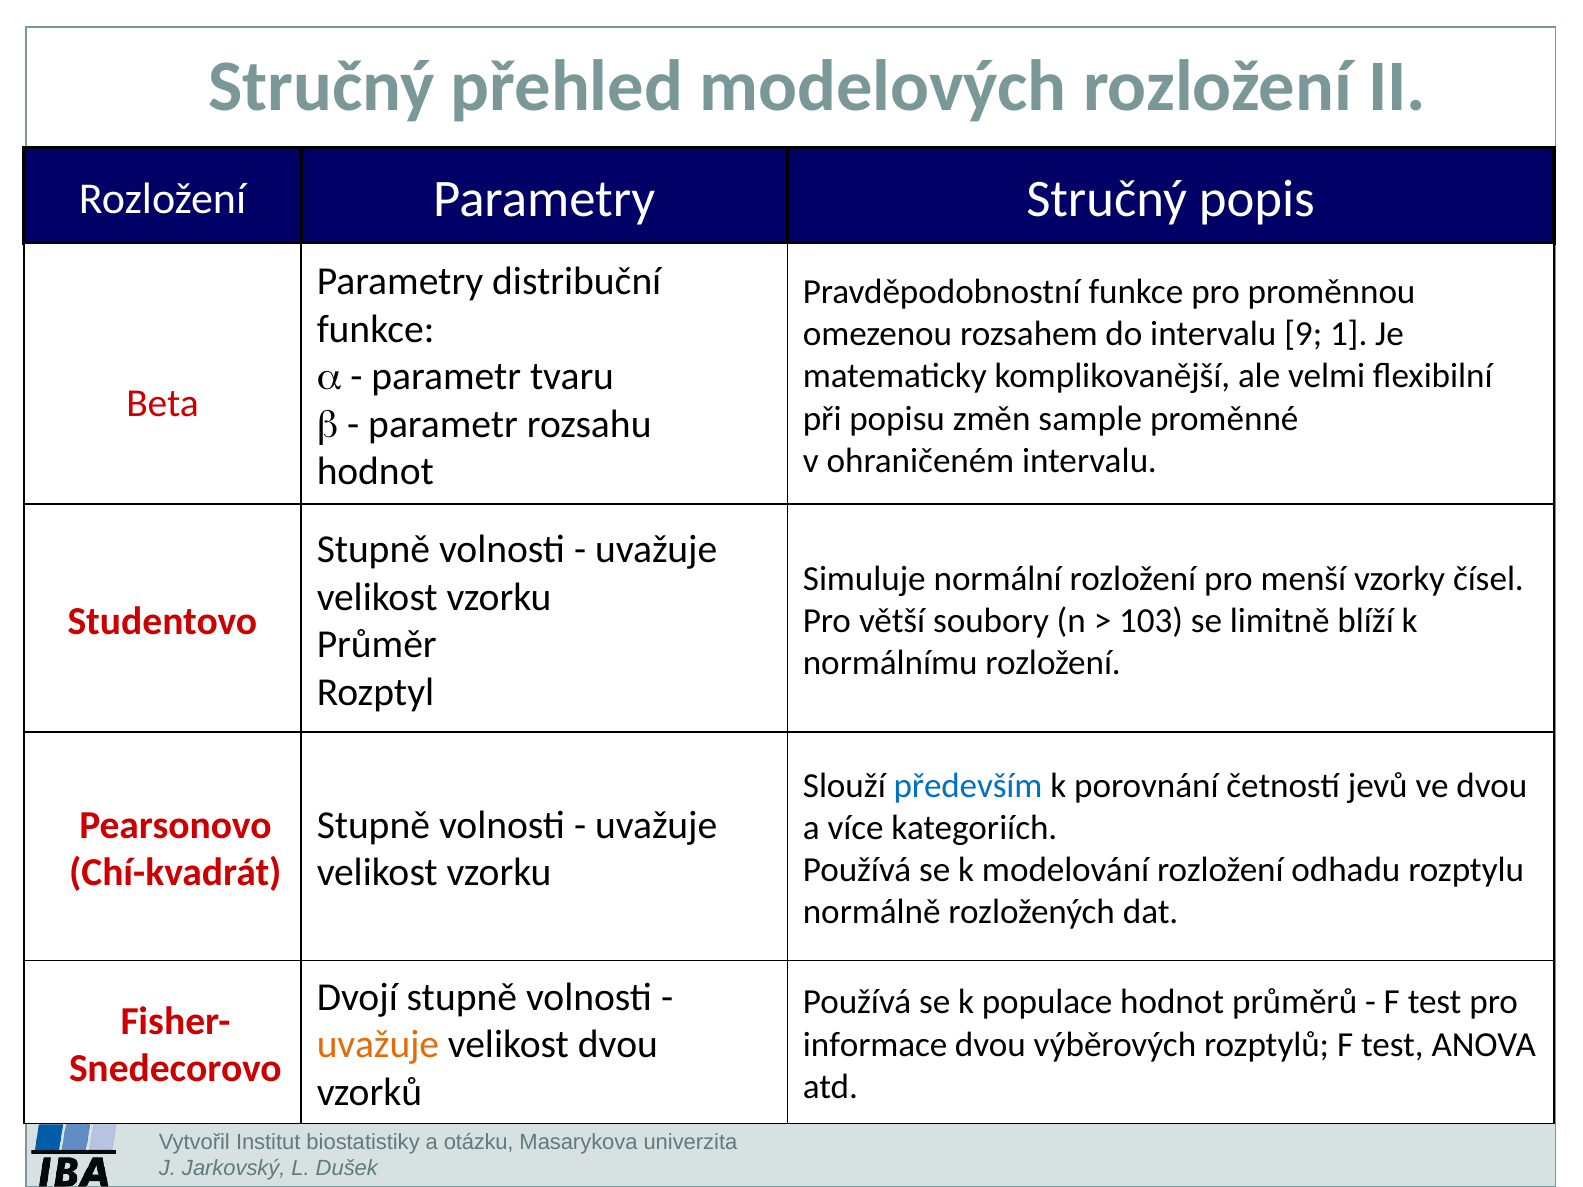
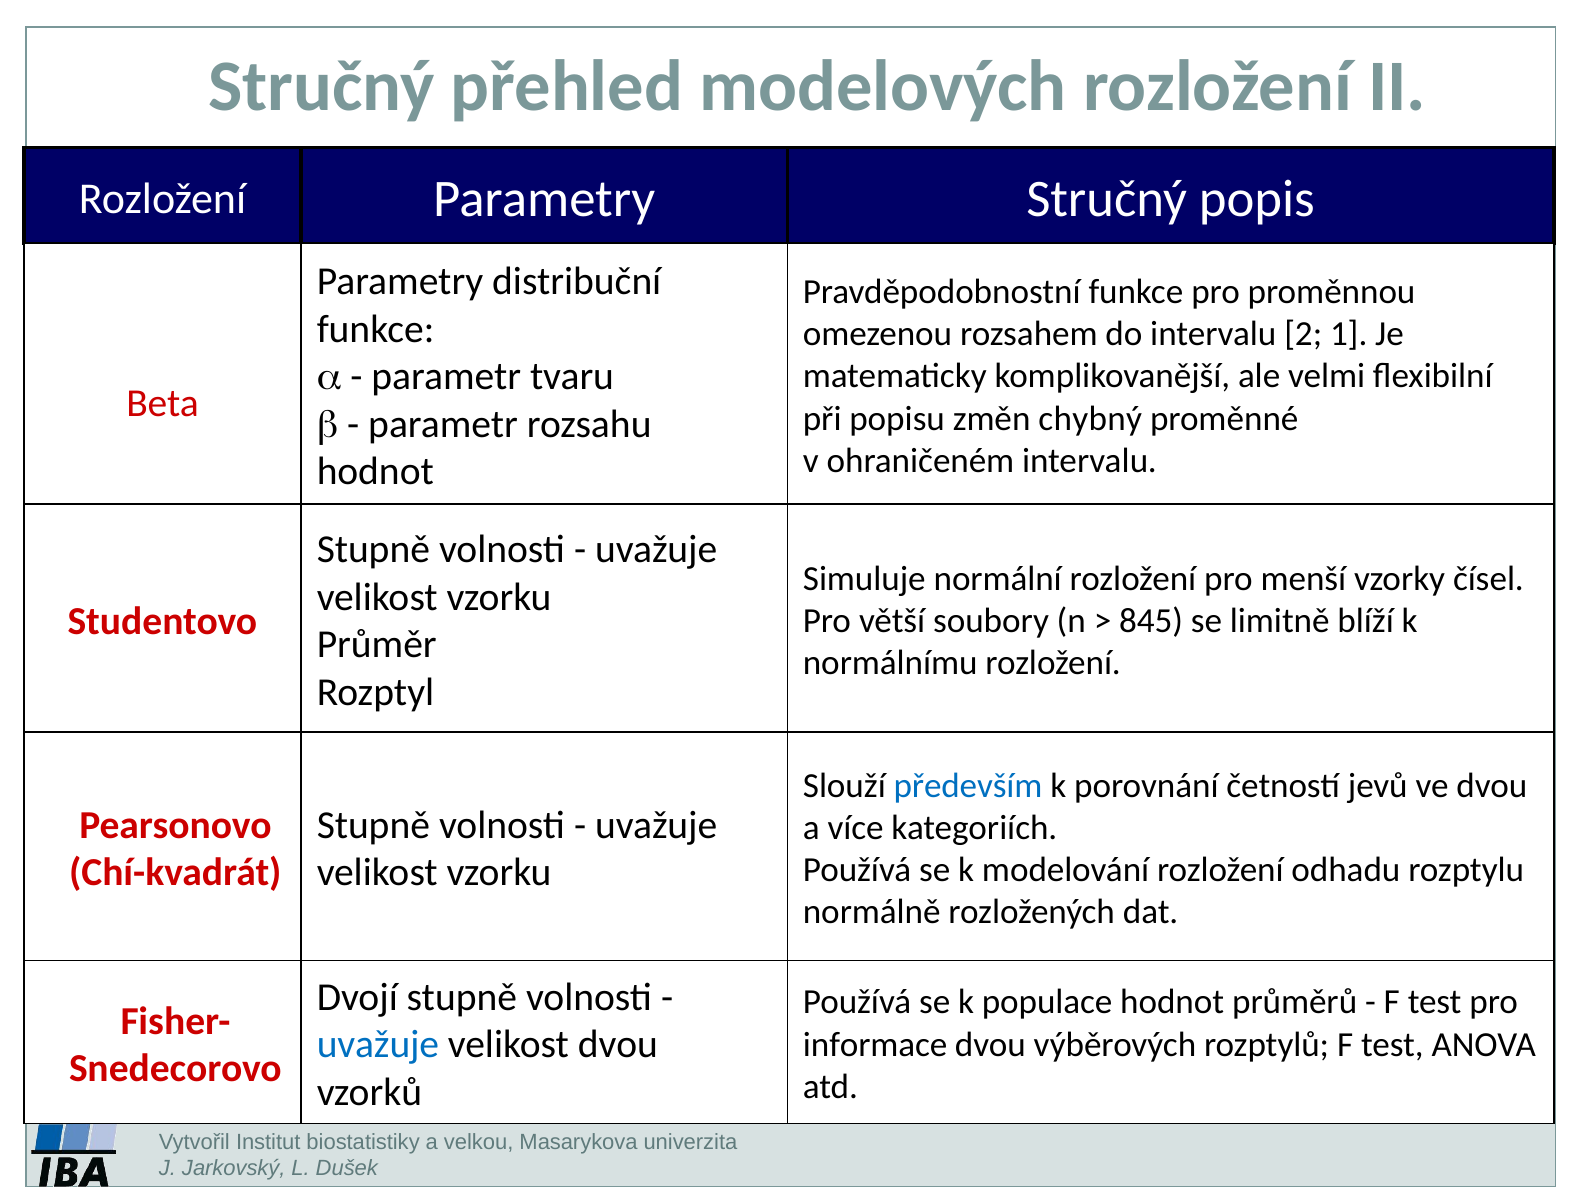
9: 9 -> 2
sample: sample -> chybný
103: 103 -> 845
uvažuje at (378, 1045) colour: orange -> blue
otázku: otázku -> velkou
